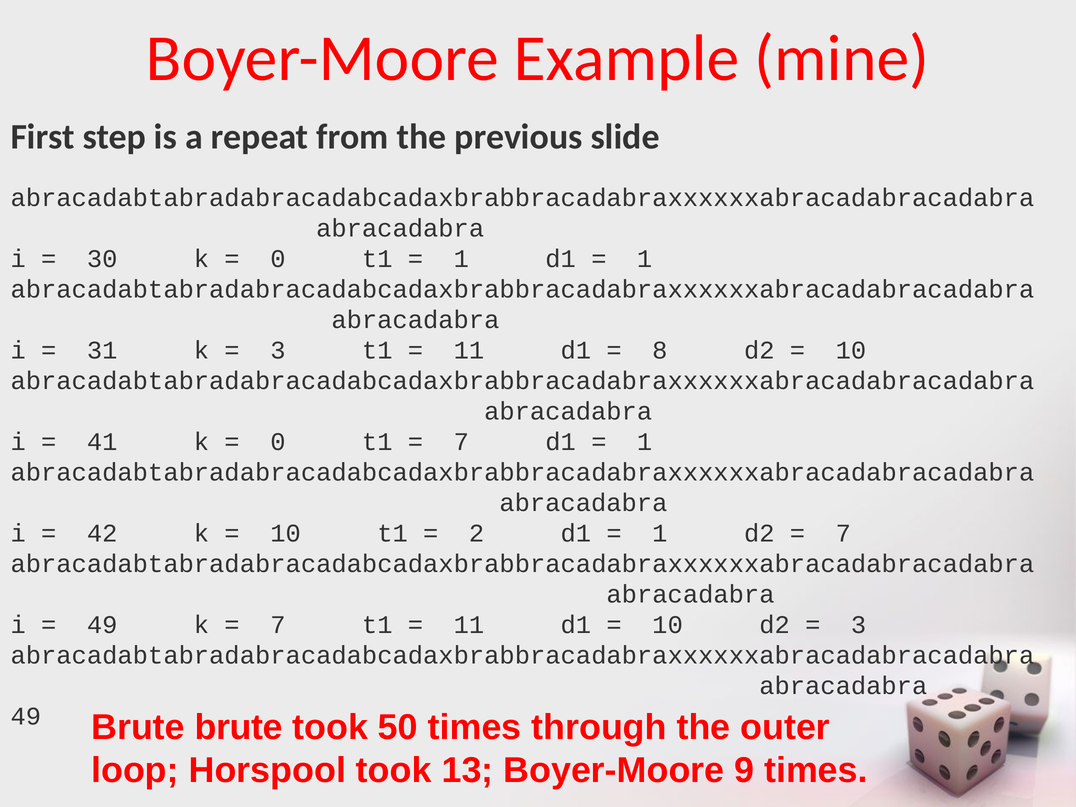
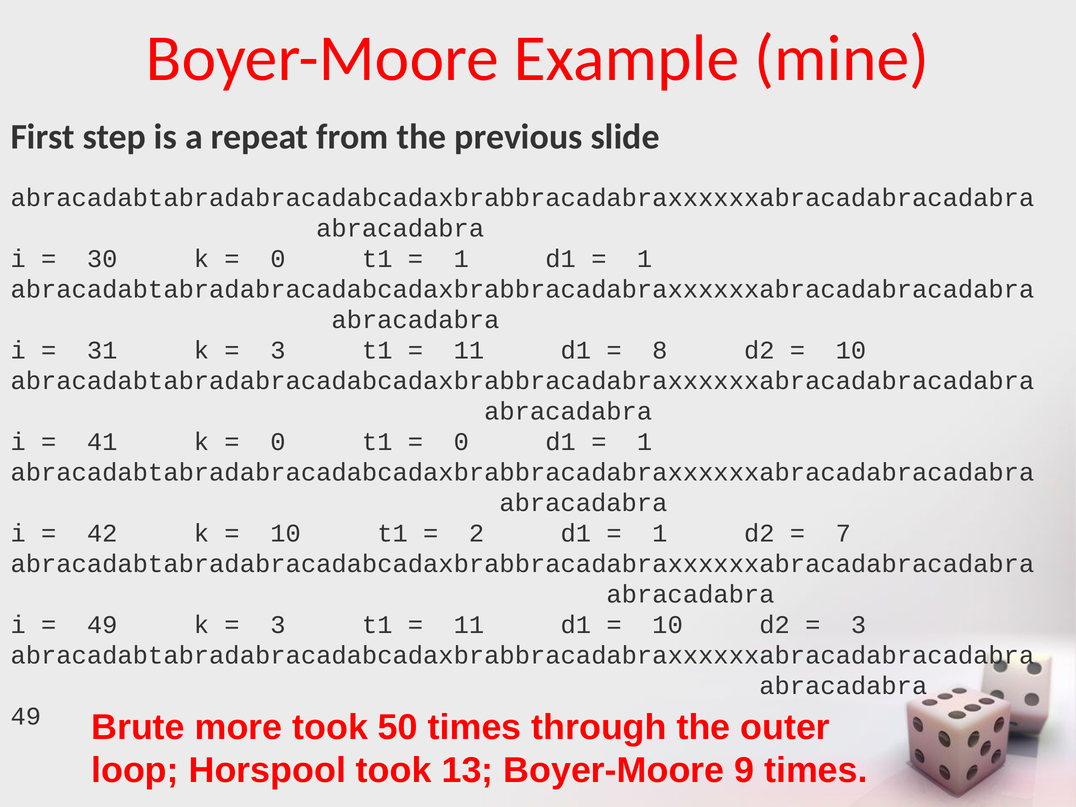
7 at (461, 442): 7 -> 0
7 at (278, 625): 7 -> 3
Brute brute: brute -> more
